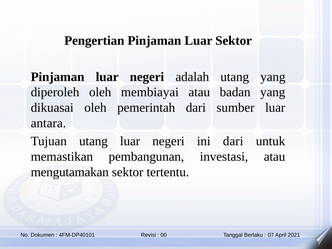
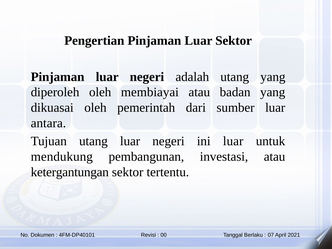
ini dari: dari -> luar
memastikan: memastikan -> mendukung
mengutamakan: mengutamakan -> ketergantungan
